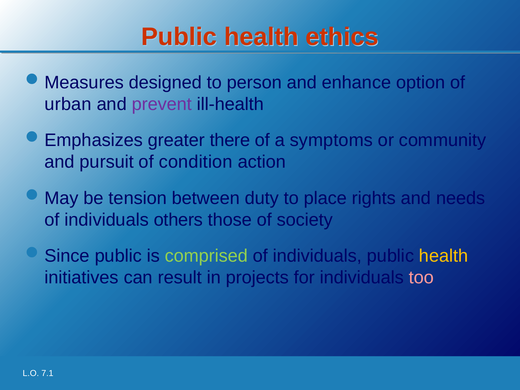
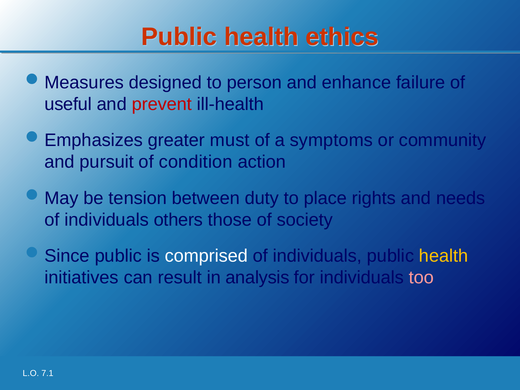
option: option -> failure
urban: urban -> useful
prevent colour: purple -> red
there: there -> must
comprised colour: light green -> white
projects: projects -> analysis
